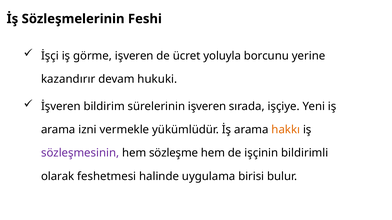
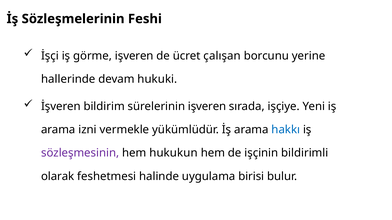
yoluyla: yoluyla -> çalışan
kazandırır: kazandırır -> hallerinde
hakkı colour: orange -> blue
sözleşme: sözleşme -> hukukun
